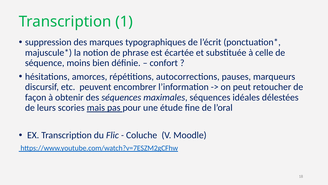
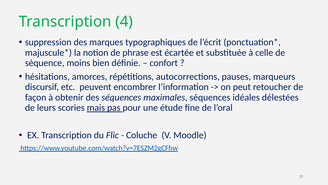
1: 1 -> 4
